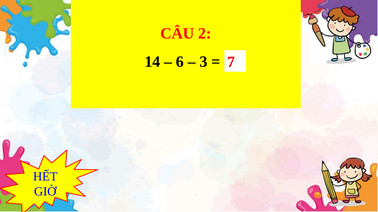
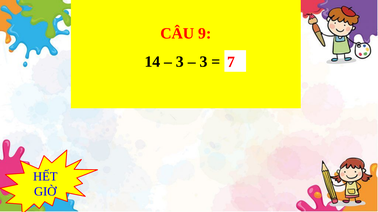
2: 2 -> 9
6 at (180, 62): 6 -> 3
